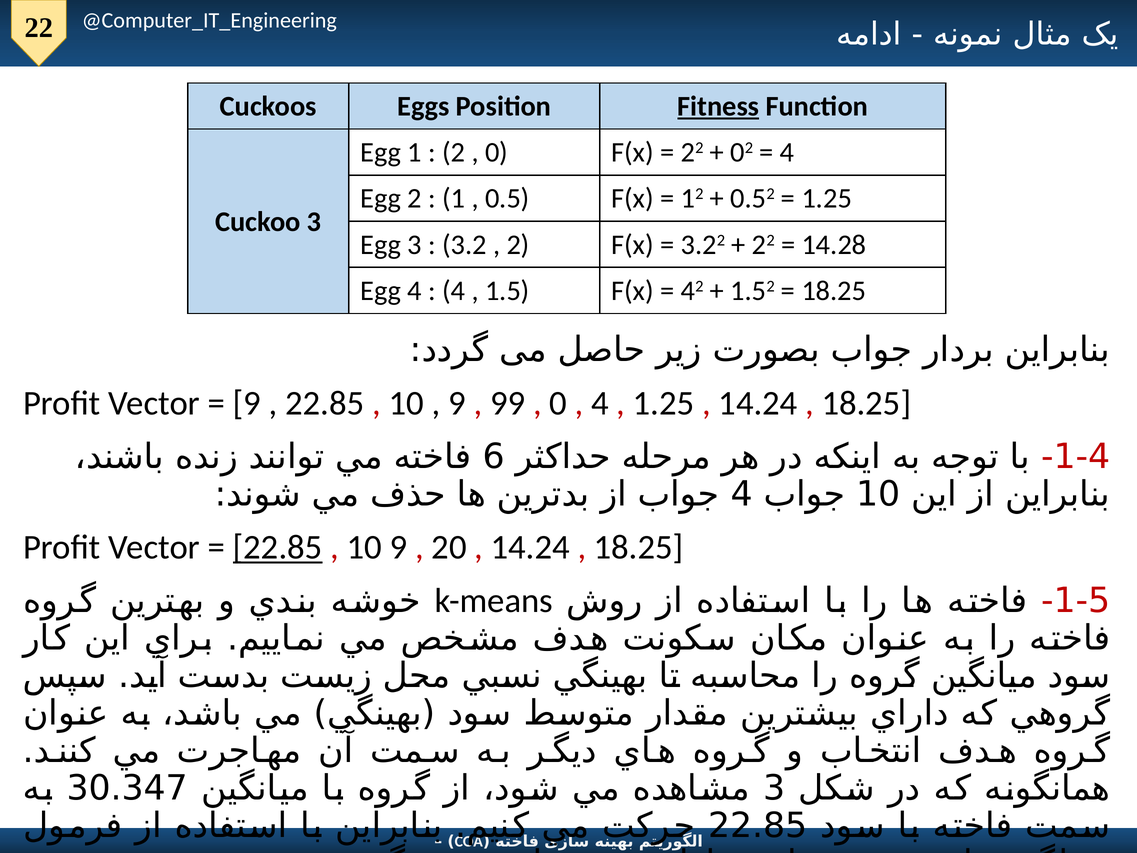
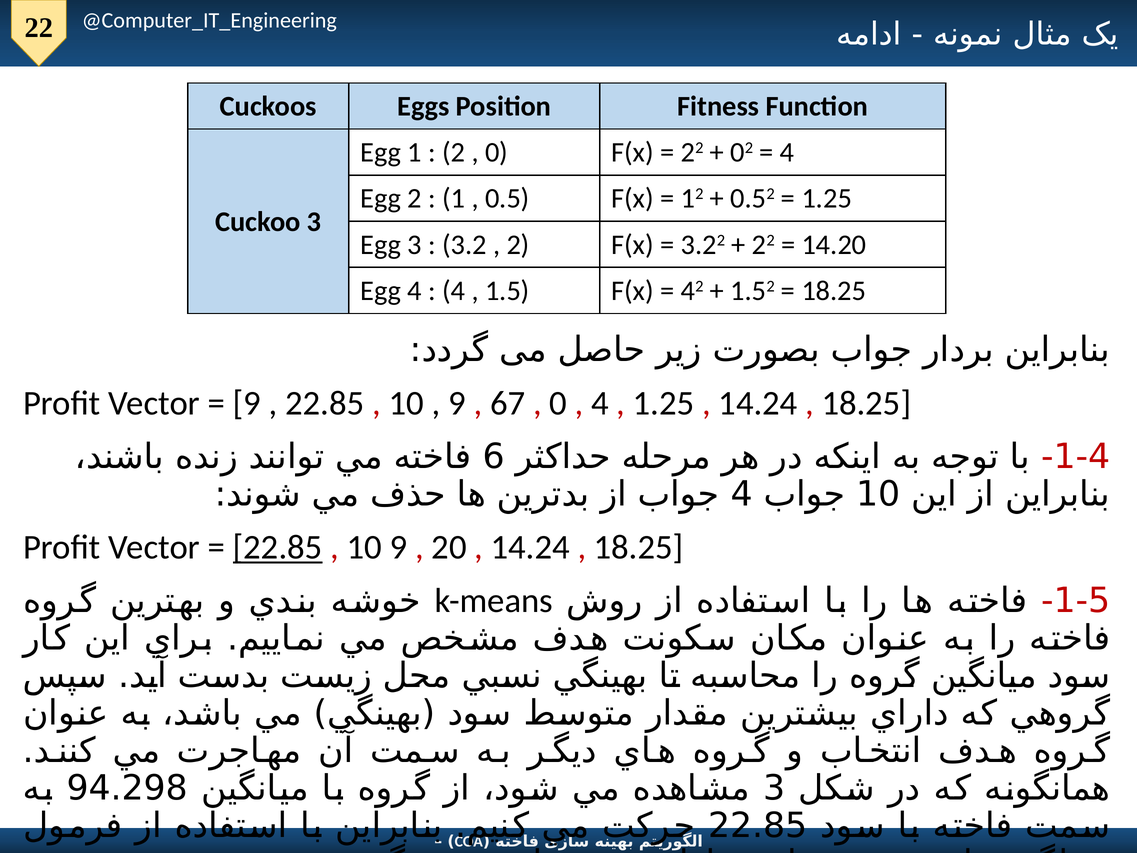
Fitness underline: present -> none
14.28: 14.28 -> 14.20
99: 99 -> 67
30.347: 30.347 -> 94.298
